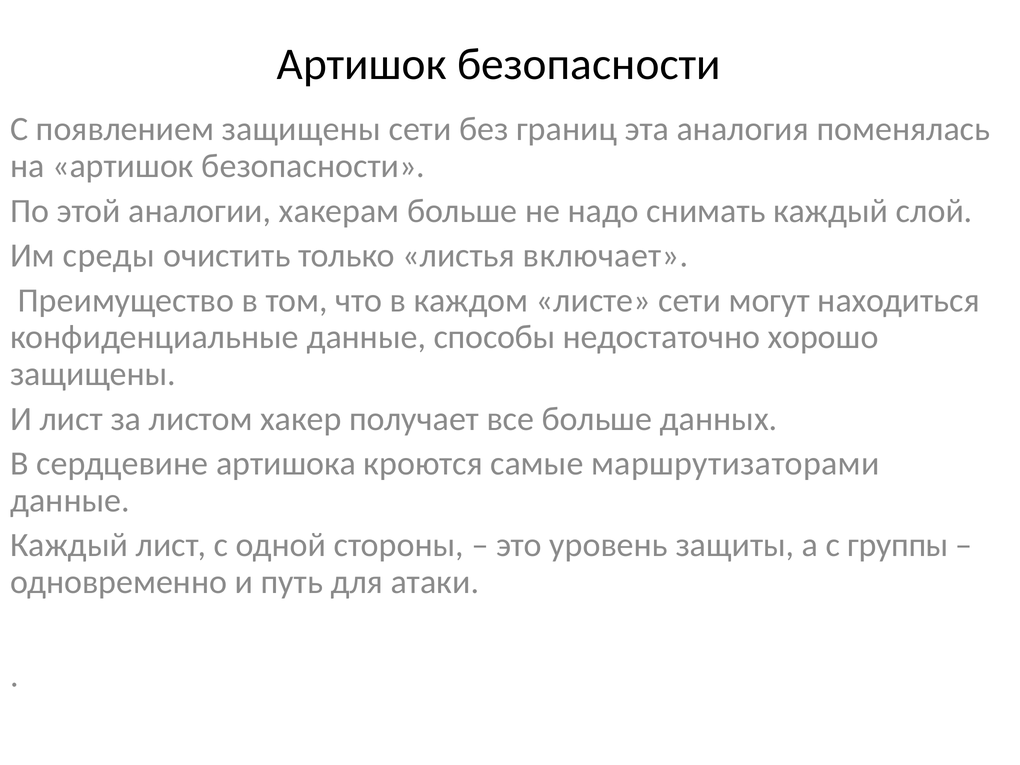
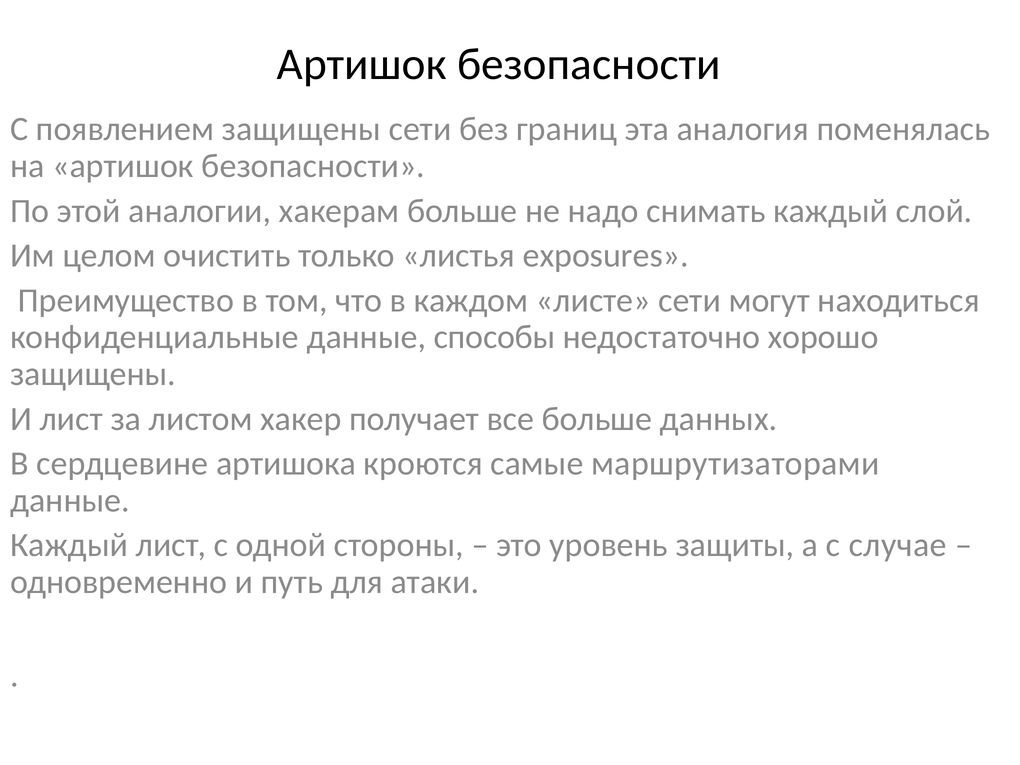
среды: среды -> целом
включает: включает -> exposures
группы: группы -> случае
